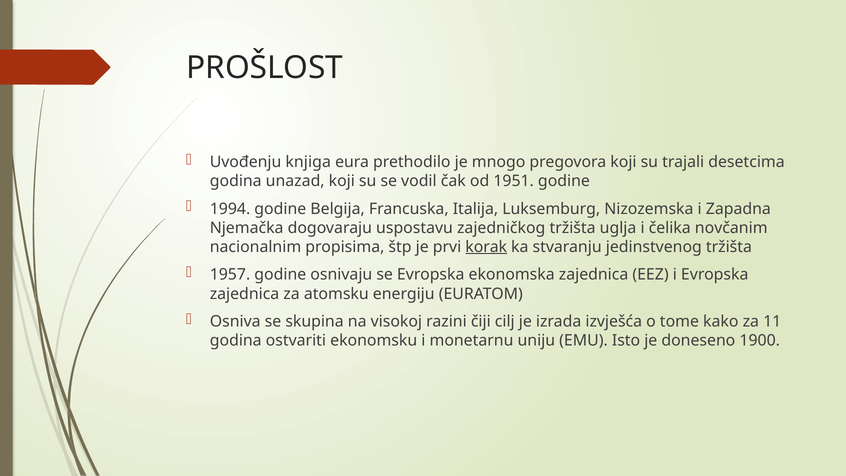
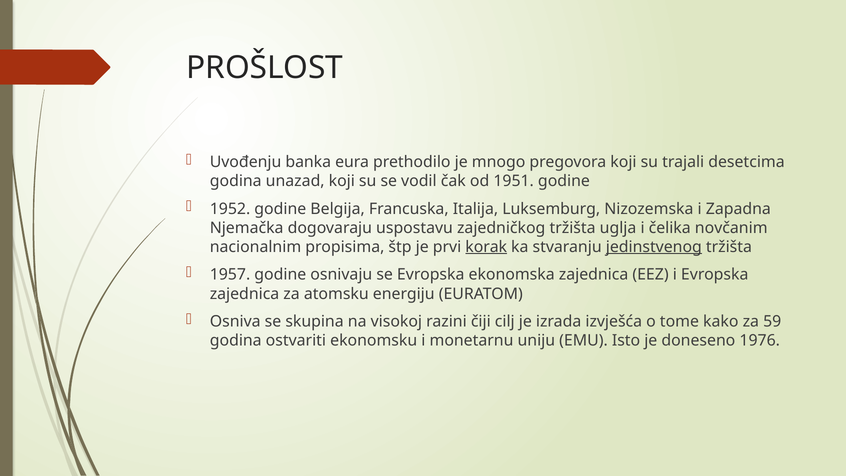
knjiga: knjiga -> banka
1994: 1994 -> 1952
jedinstvenog underline: none -> present
11: 11 -> 59
1900: 1900 -> 1976
